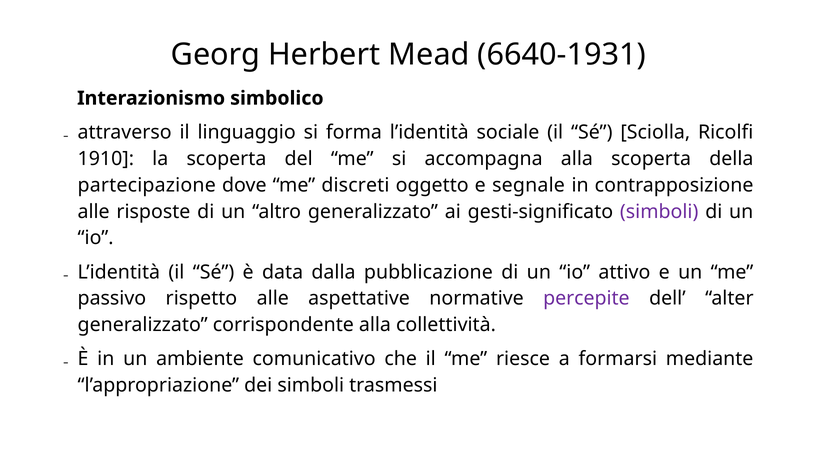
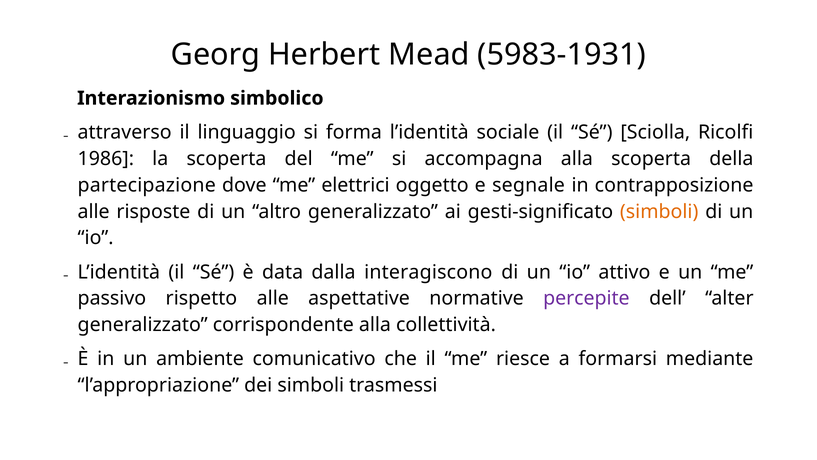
6640-1931: 6640-1931 -> 5983-1931
1910: 1910 -> 1986
discreti: discreti -> elettrici
simboli at (659, 211) colour: purple -> orange
pubblicazione: pubblicazione -> interagiscono
